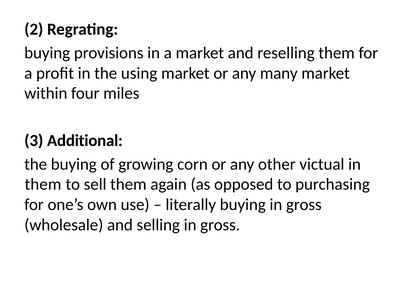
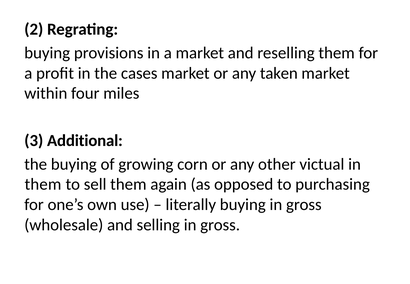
using: using -> cases
many: many -> taken
